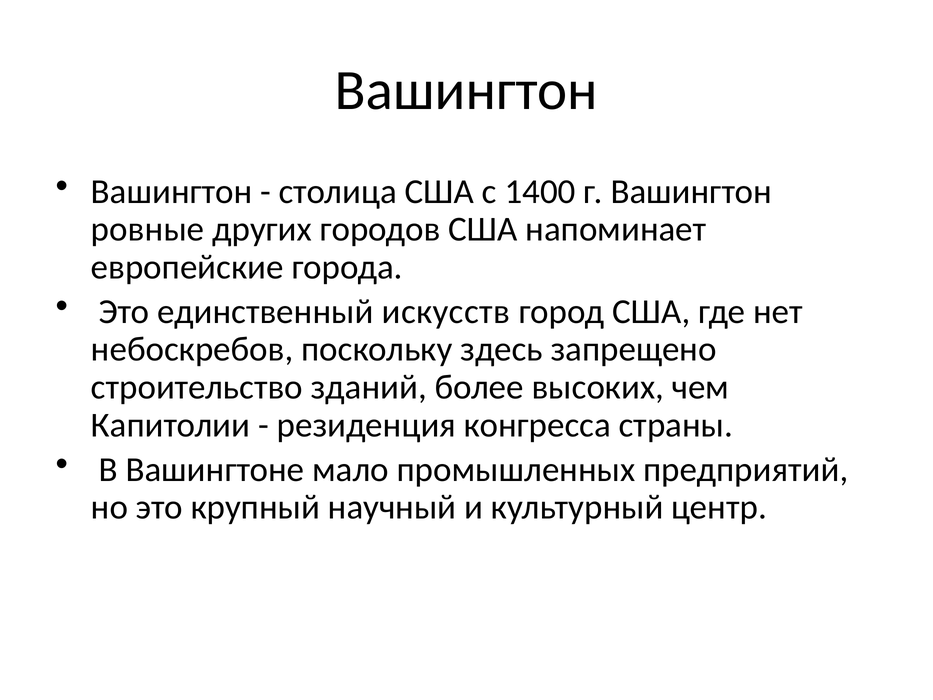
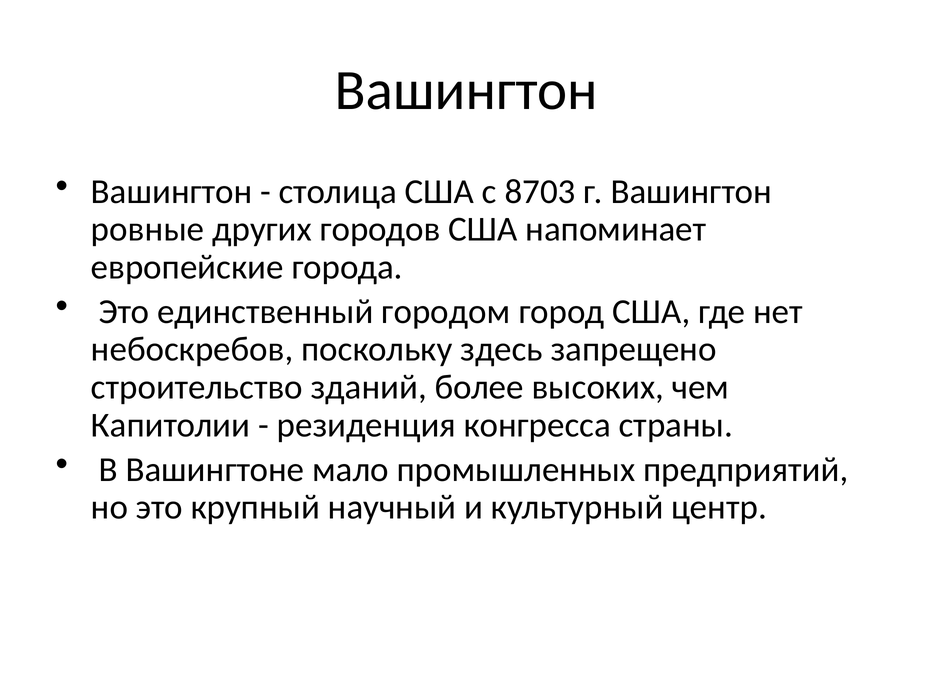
1400: 1400 -> 8703
искусств: искусств -> городом
